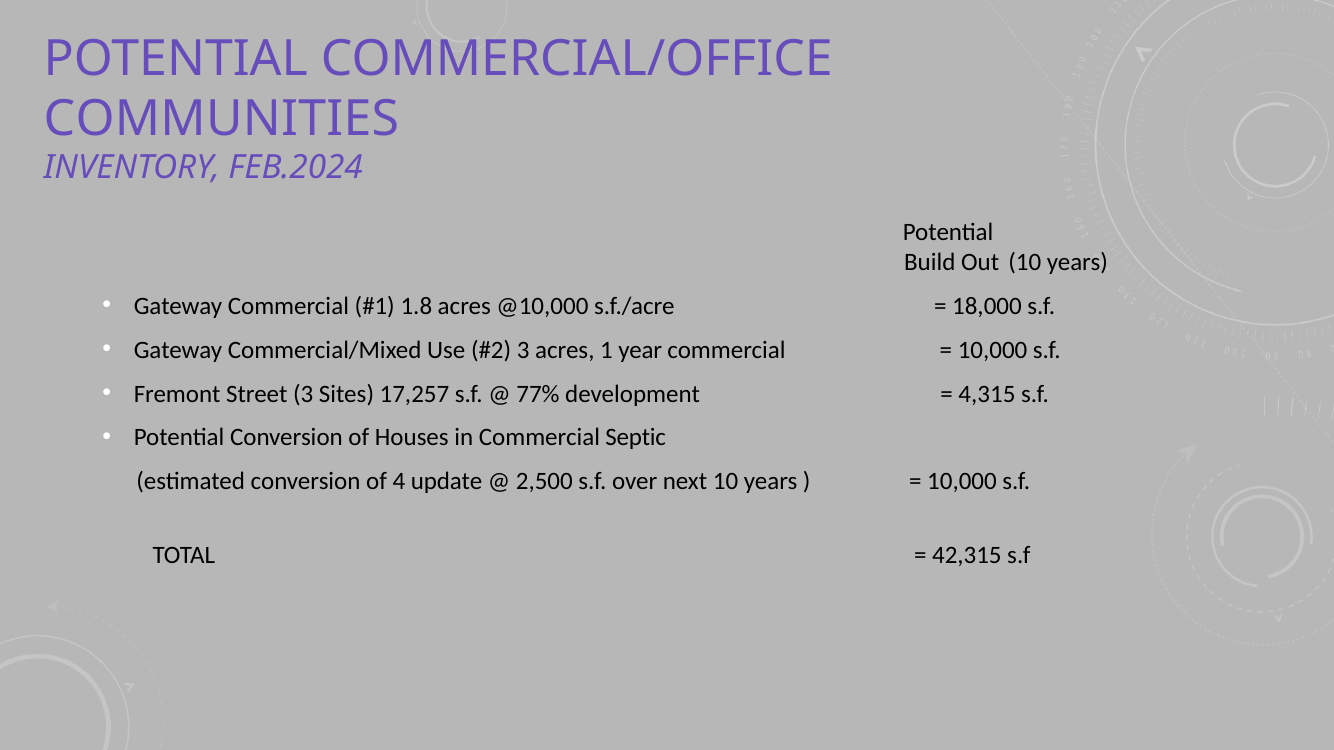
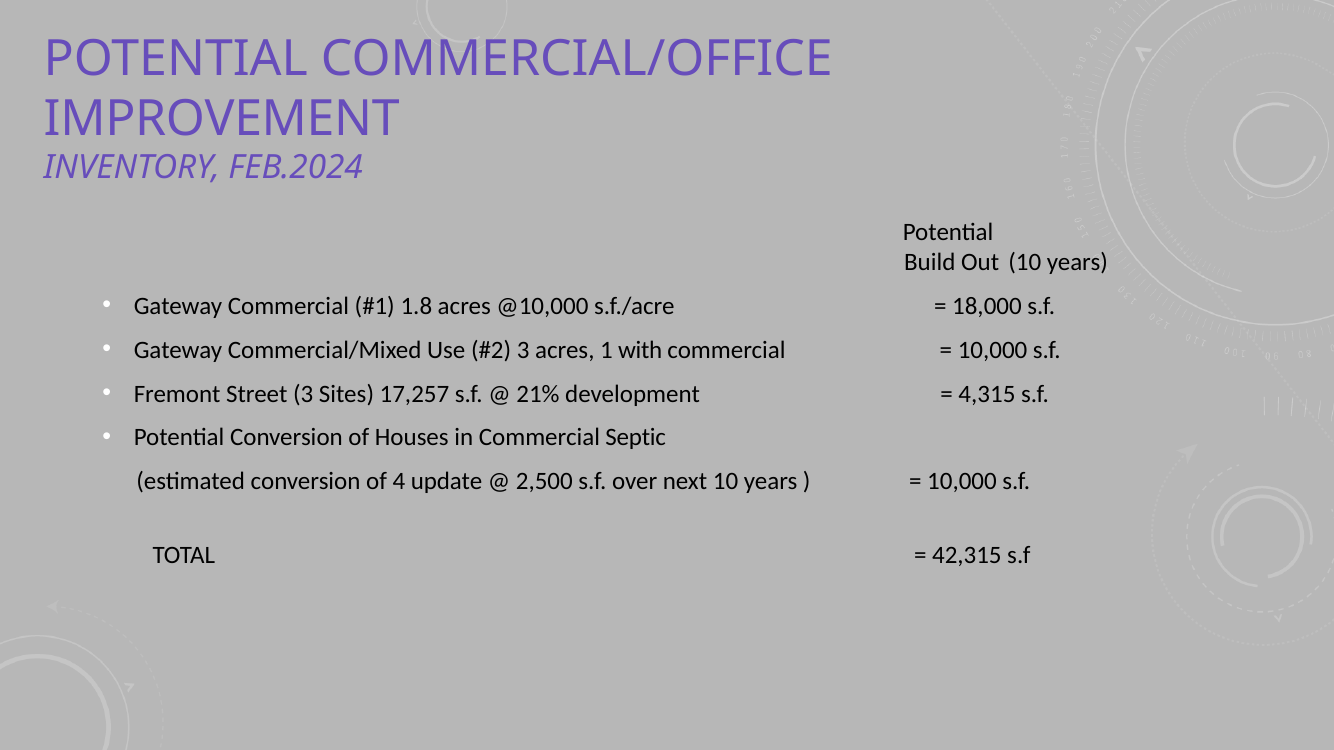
COMMUNITIES: COMMUNITIES -> IMPROVEMENT
year: year -> with
77%: 77% -> 21%
